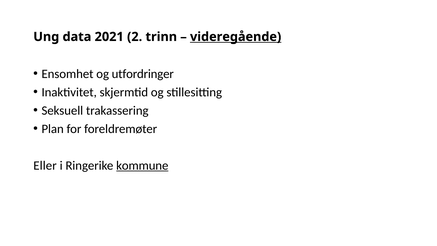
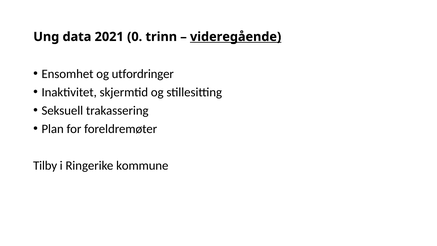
2: 2 -> 0
Eller: Eller -> Tilby
kommune underline: present -> none
